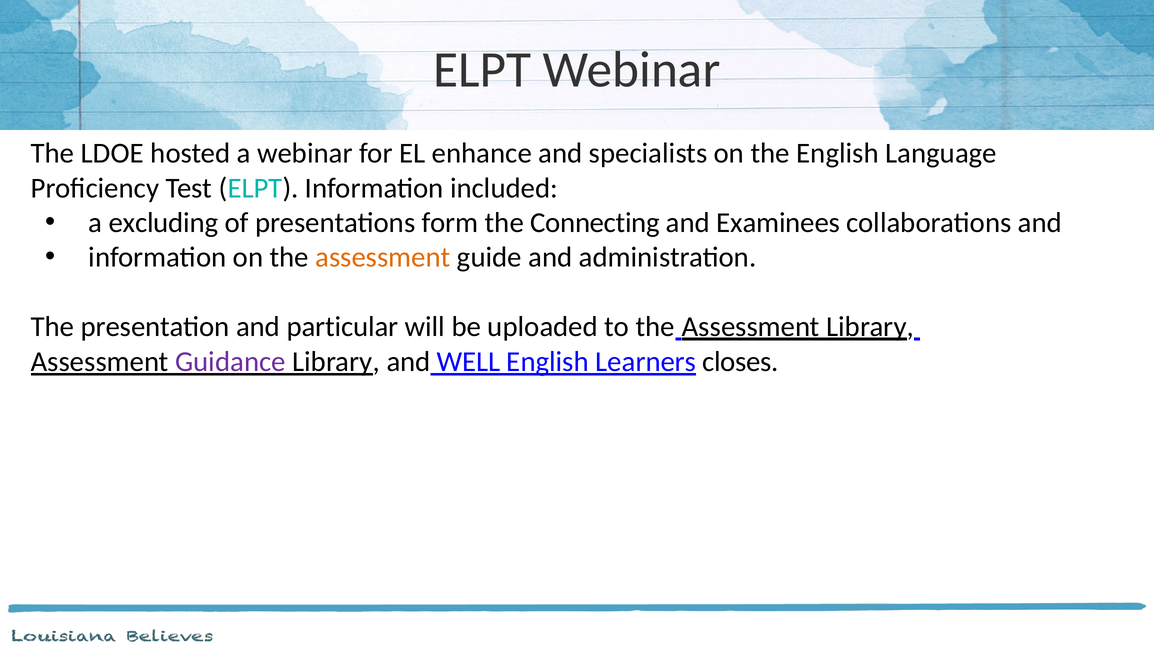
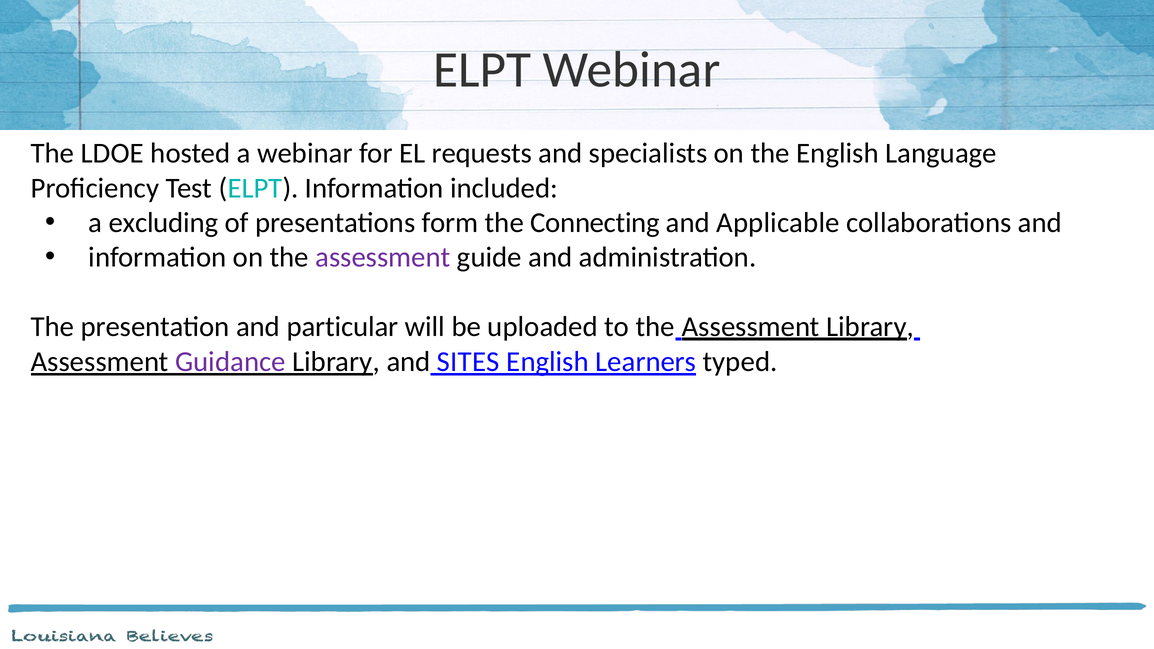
enhance: enhance -> requests
Examinees: Examinees -> Applicable
assessment at (383, 257) colour: orange -> purple
WELL: WELL -> SITES
closes: closes -> typed
